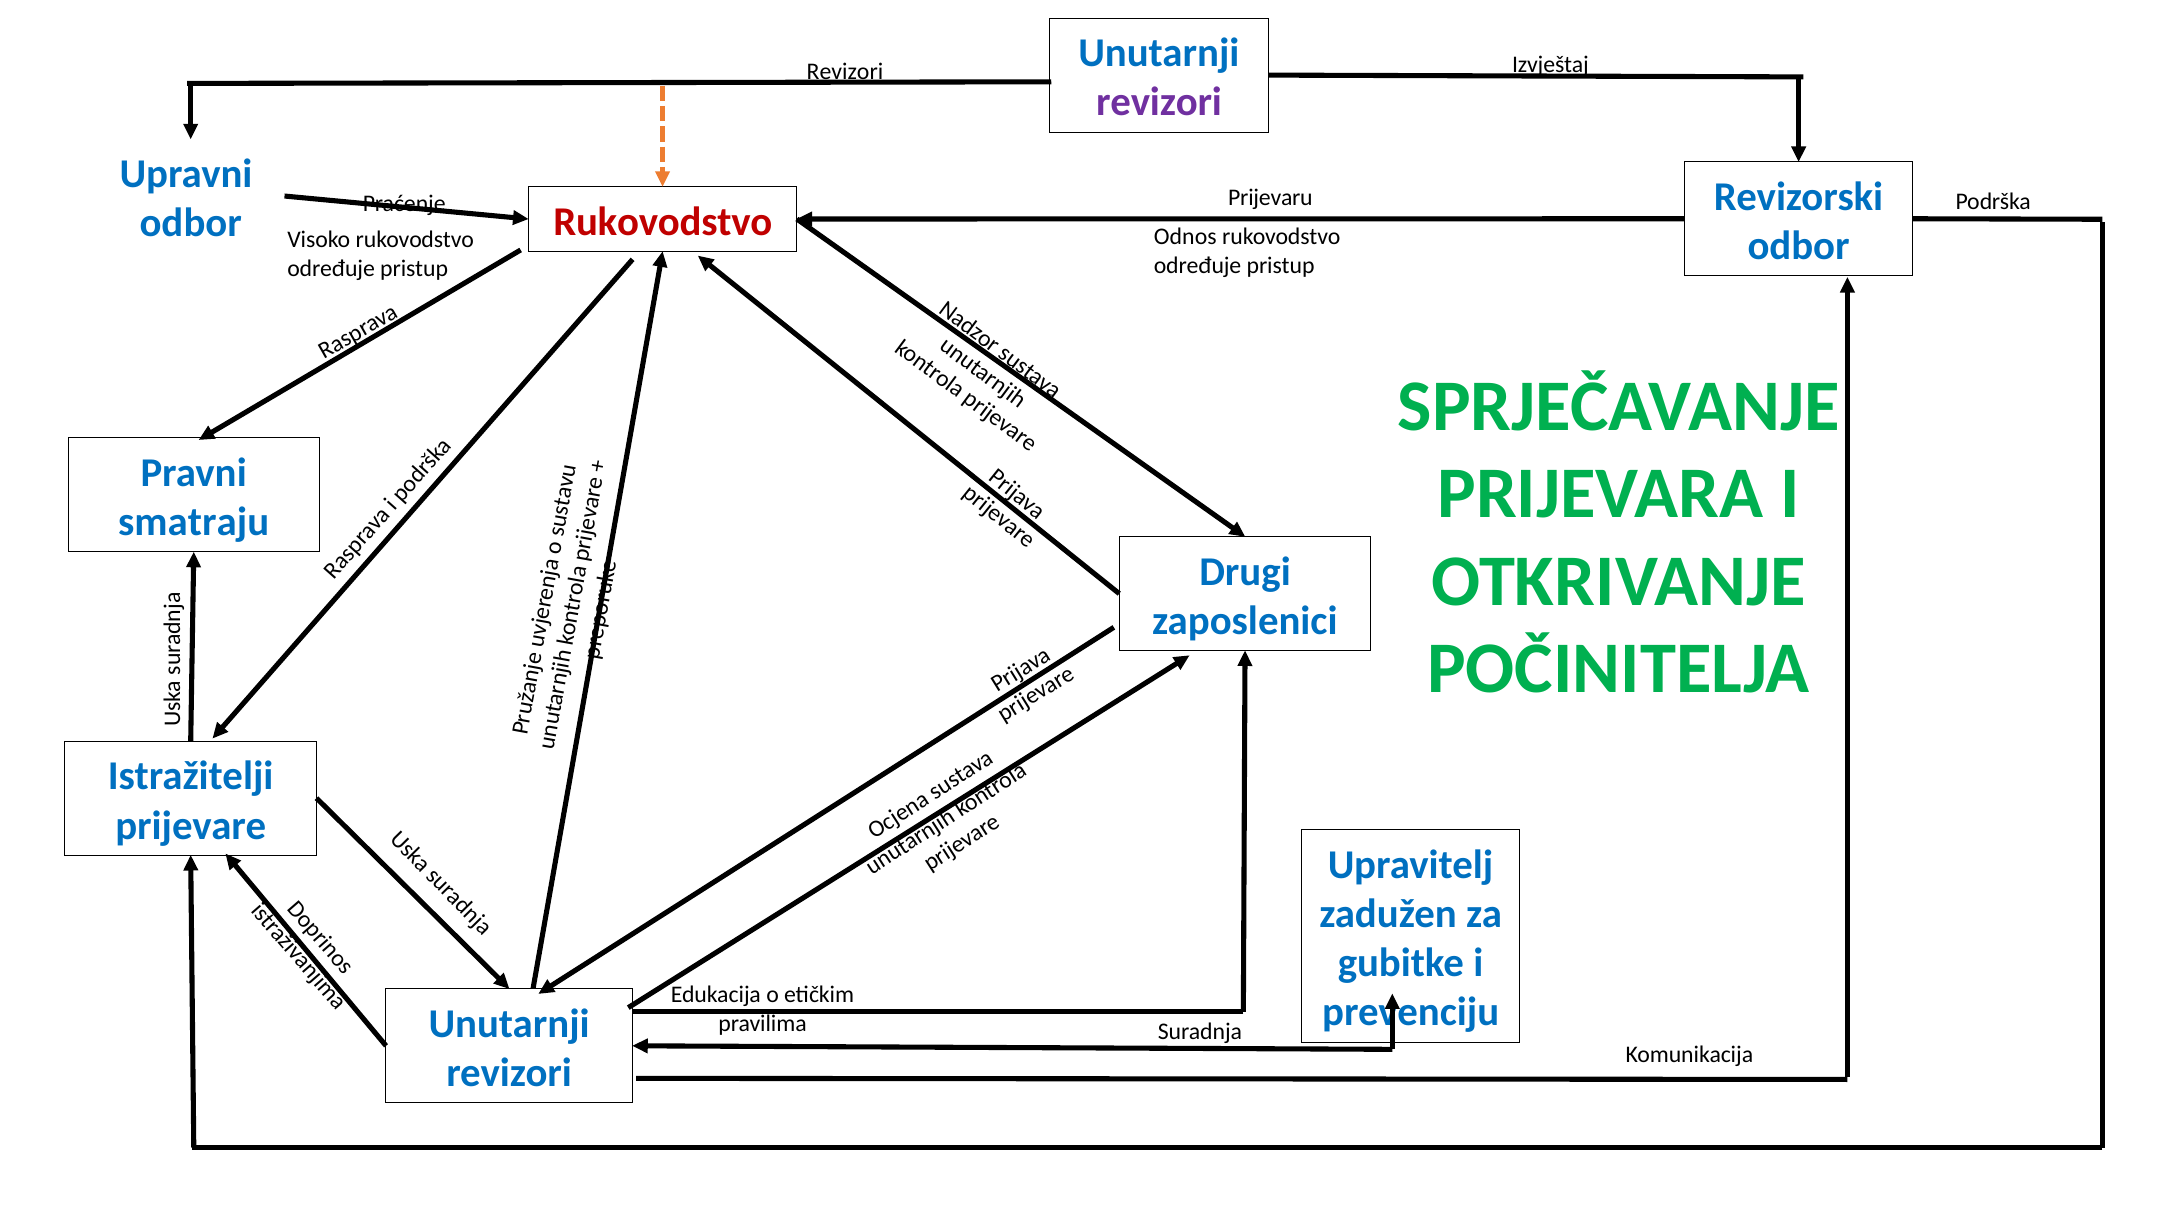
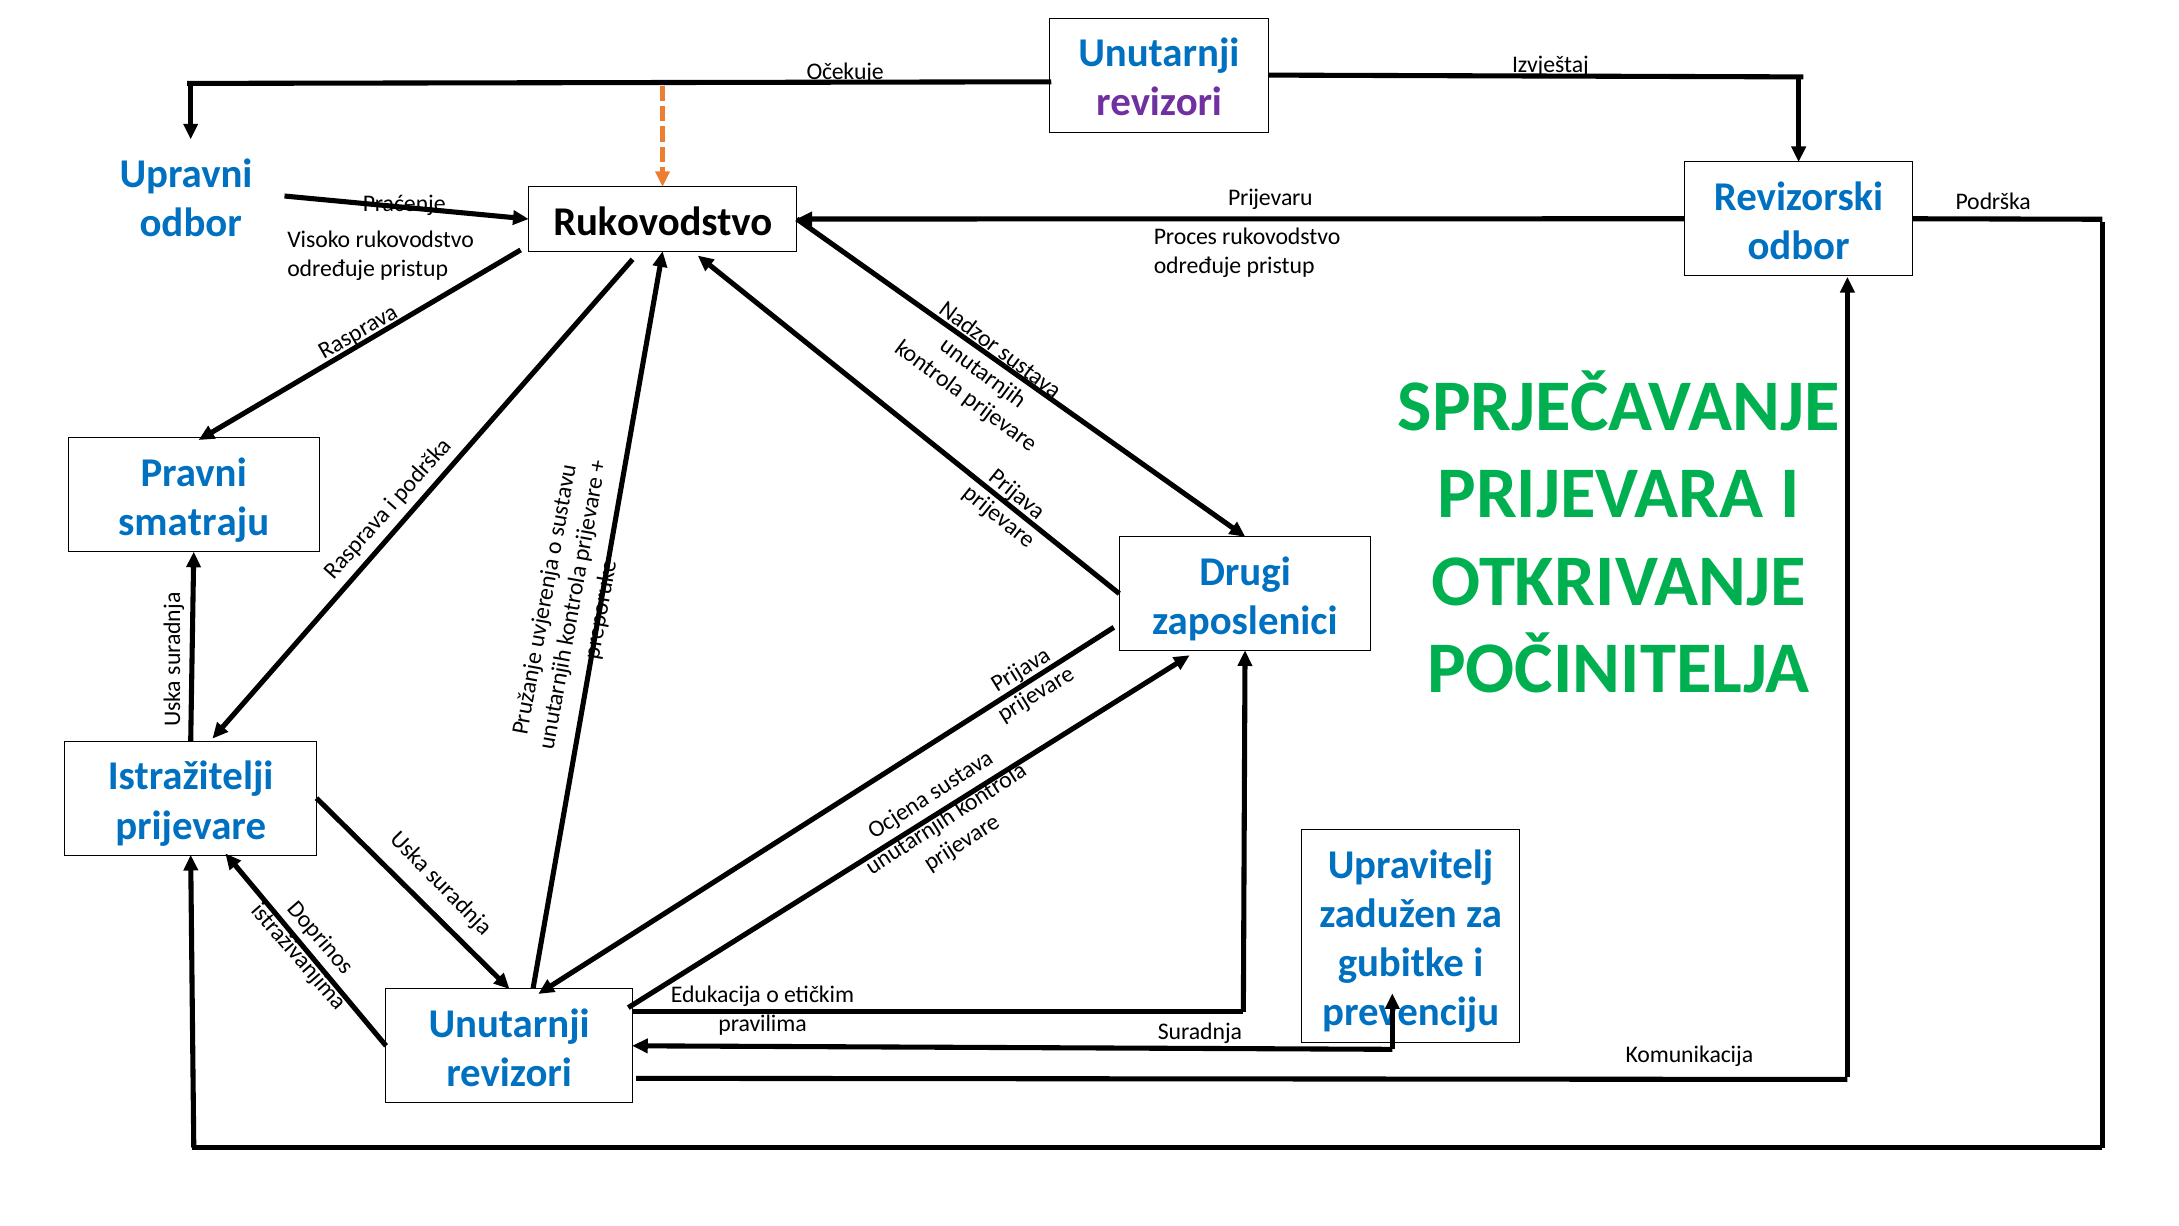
Revizori at (845, 71): Revizori -> Očekuje
Rukovodstvo at (663, 222) colour: red -> black
Odnos: Odnos -> Proces
